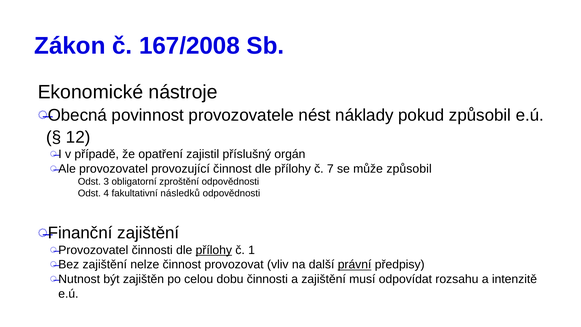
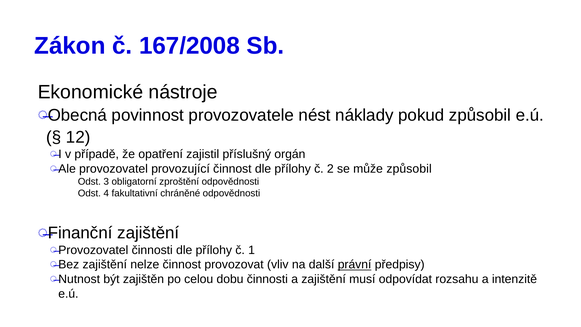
7: 7 -> 2
následků: následků -> chráněné
přílohy at (214, 250) underline: present -> none
